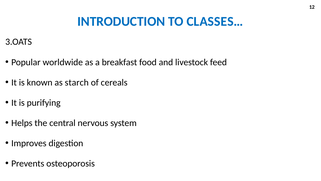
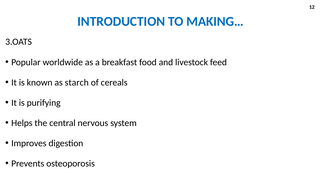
CLASSES…: CLASSES… -> MAKING…
